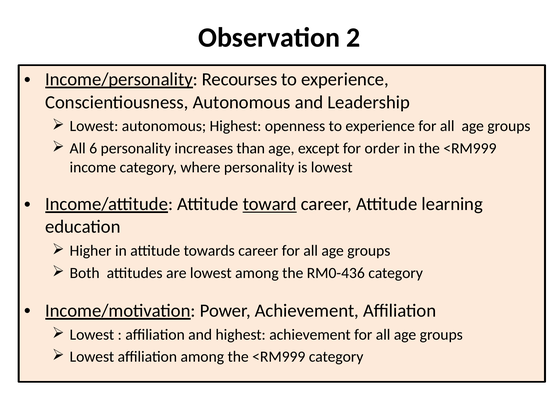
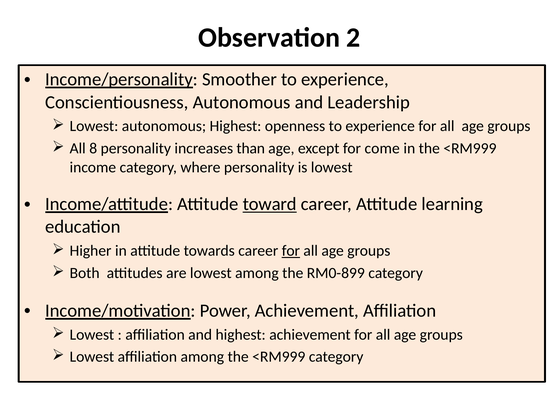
Recourses: Recourses -> Smoother
6: 6 -> 8
order: order -> come
for at (291, 251) underline: none -> present
RM0-436: RM0-436 -> RM0-899
